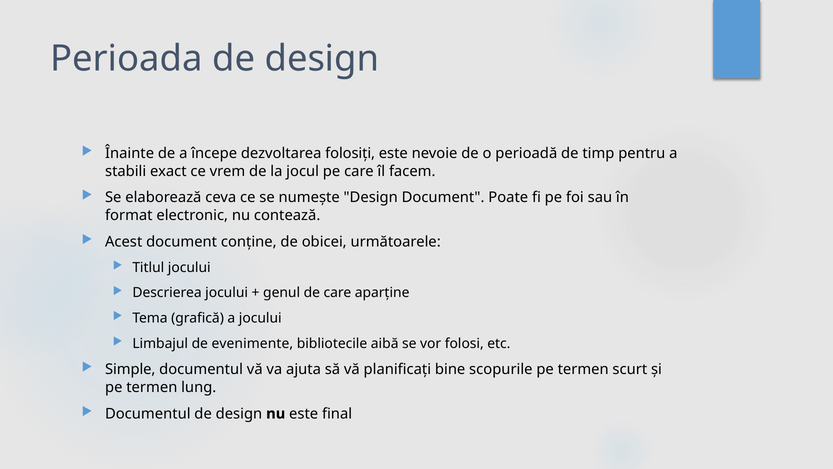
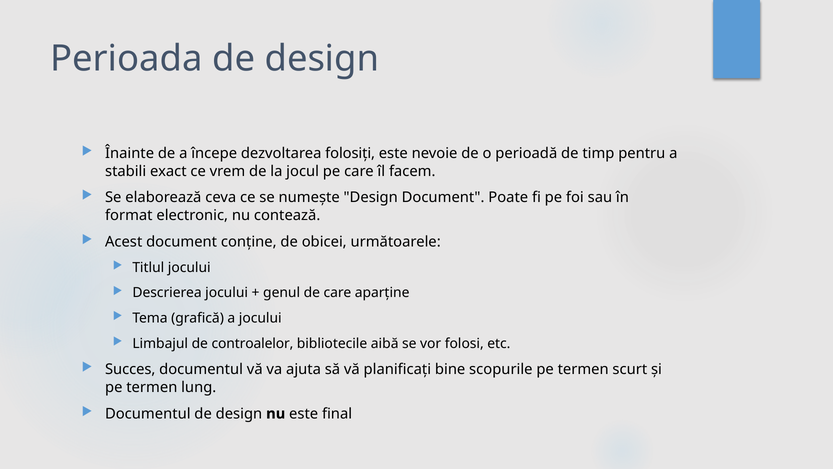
evenimente: evenimente -> controalelor
Simple: Simple -> Succes
